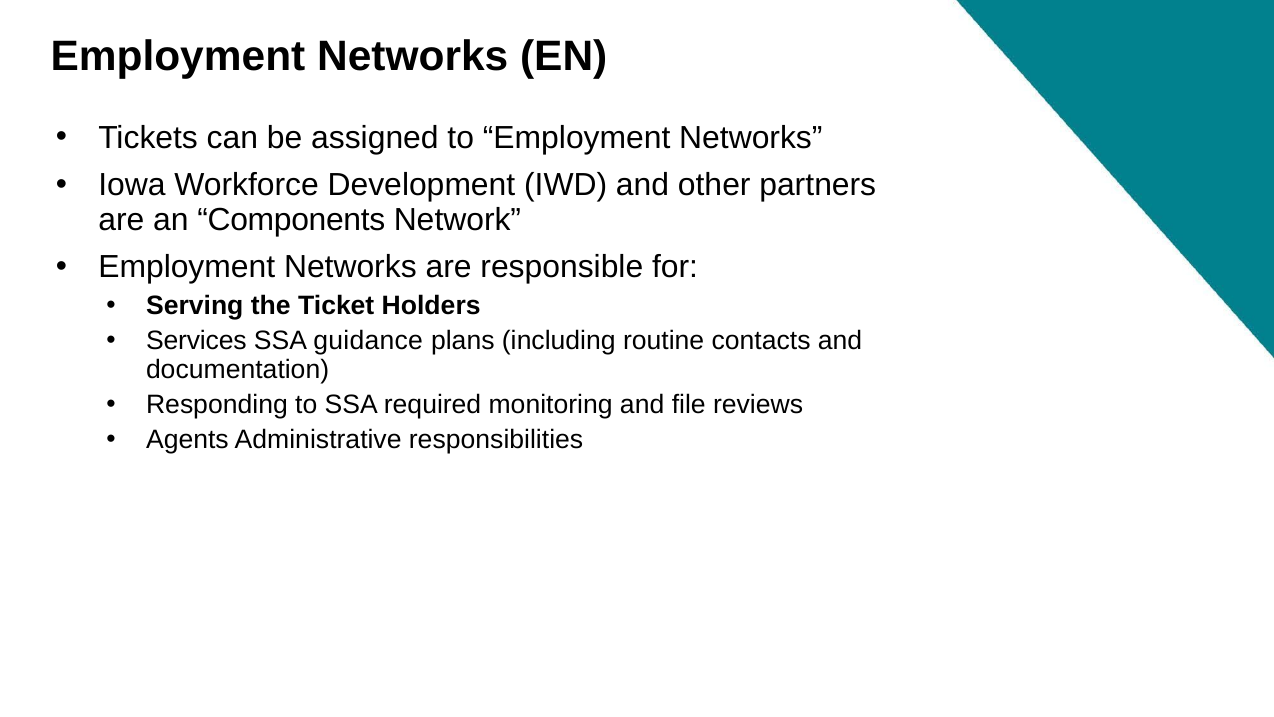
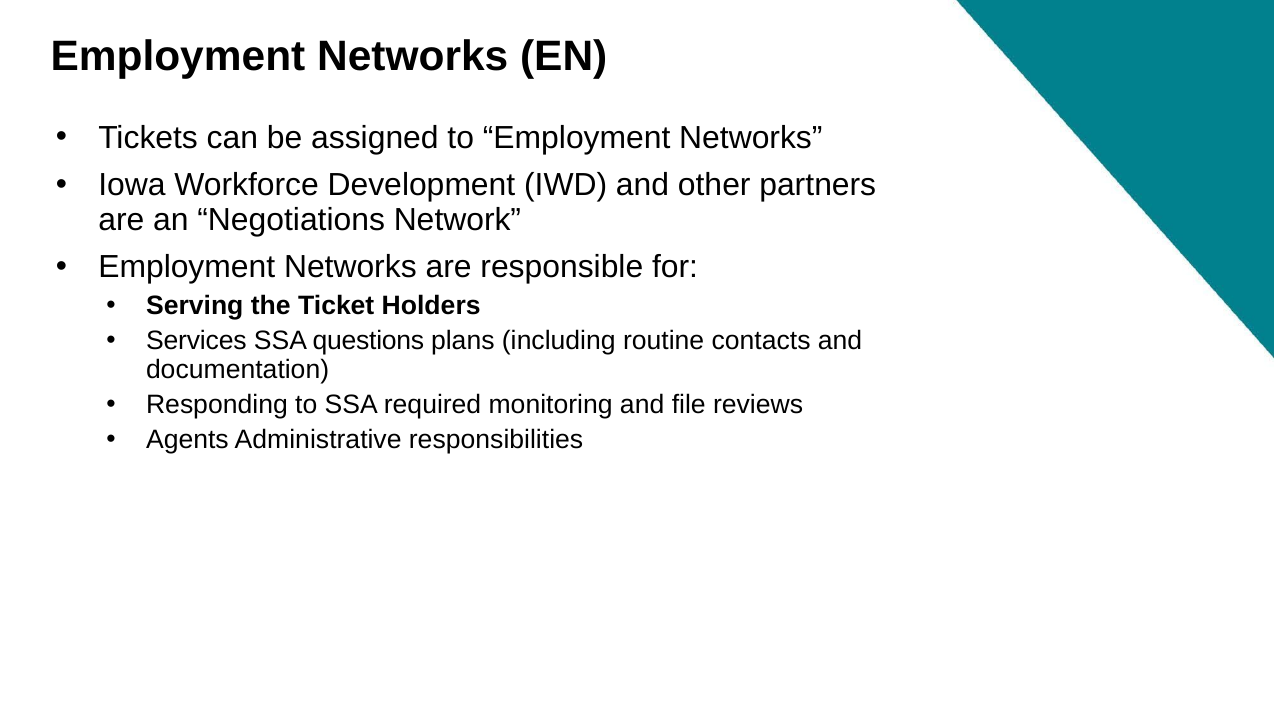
Components: Components -> Negotiations
guidance: guidance -> questions
